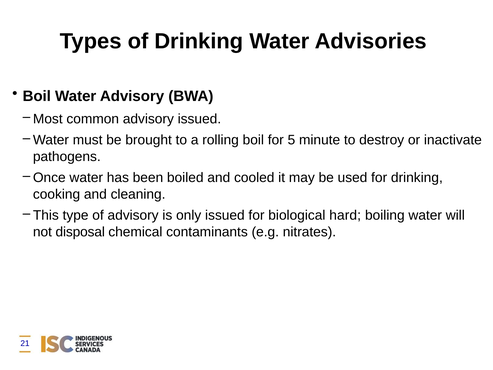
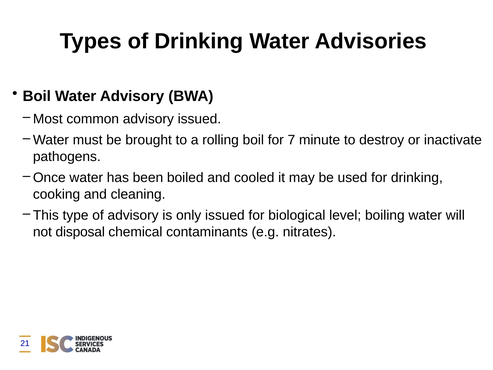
5: 5 -> 7
hard: hard -> level
